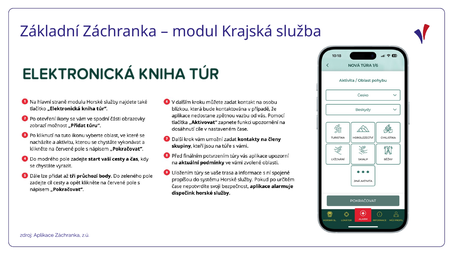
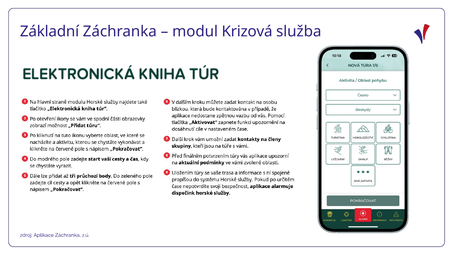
Krajská: Krajská -> Krizová
